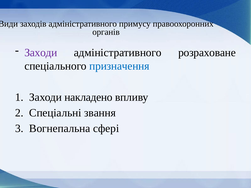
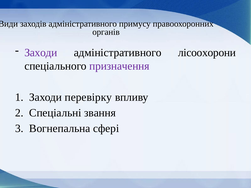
розраховане: розраховане -> лісоохорони
призначення colour: blue -> purple
накладено: накладено -> перевірку
